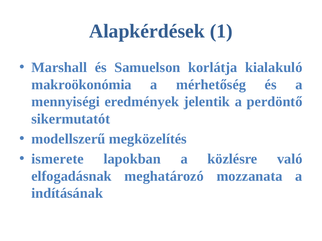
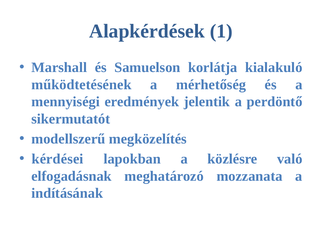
makroökonómia: makroökonómia -> működtetésének
ismerete: ismerete -> kérdései
